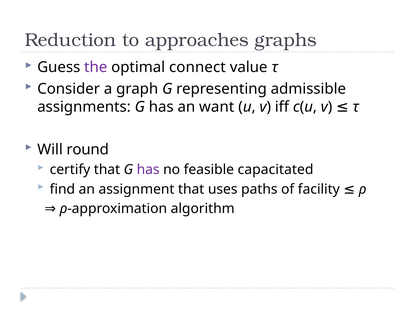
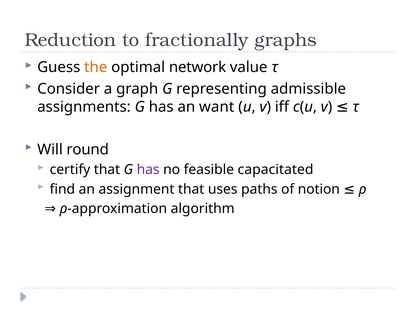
approaches: approaches -> fractionally
the colour: purple -> orange
connect: connect -> network
facility: facility -> notion
